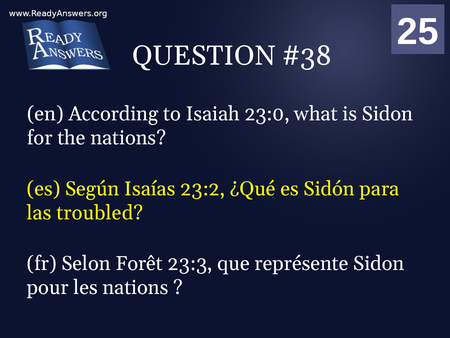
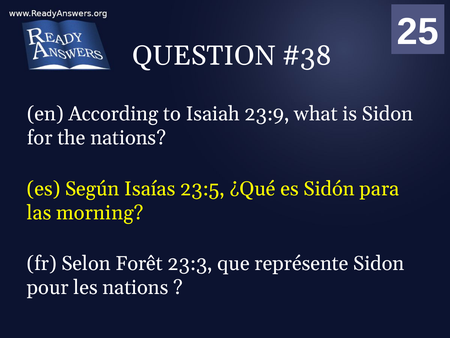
23:0: 23:0 -> 23:9
23:2: 23:2 -> 23:5
troubled: troubled -> morning
